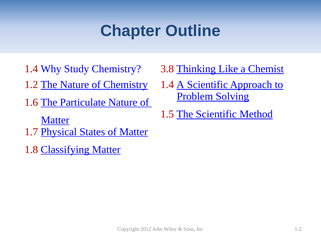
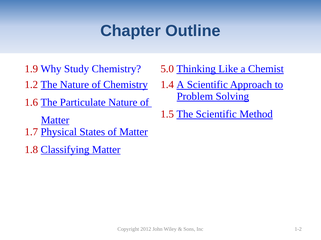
1.4 at (31, 69): 1.4 -> 1.9
3.8: 3.8 -> 5.0
